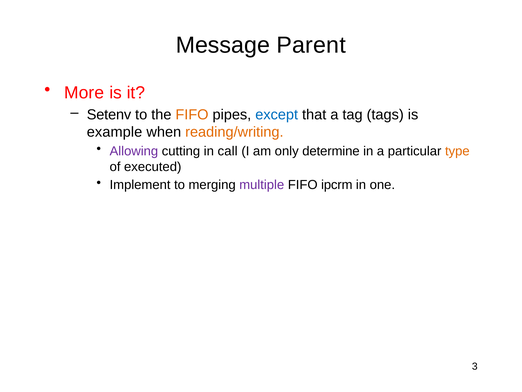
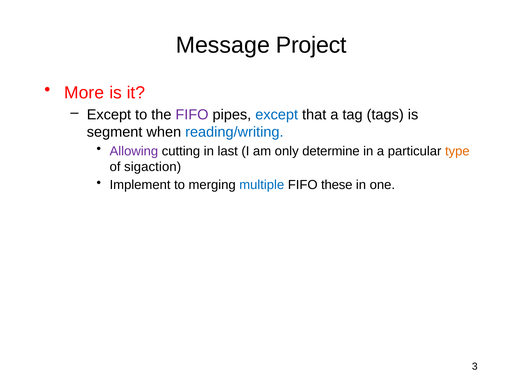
Parent: Parent -> Project
Setenv at (109, 114): Setenv -> Except
FIFO at (192, 114) colour: orange -> purple
example: example -> segment
reading/writing colour: orange -> blue
call: call -> last
executed: executed -> sigaction
multiple colour: purple -> blue
ipcrm: ipcrm -> these
